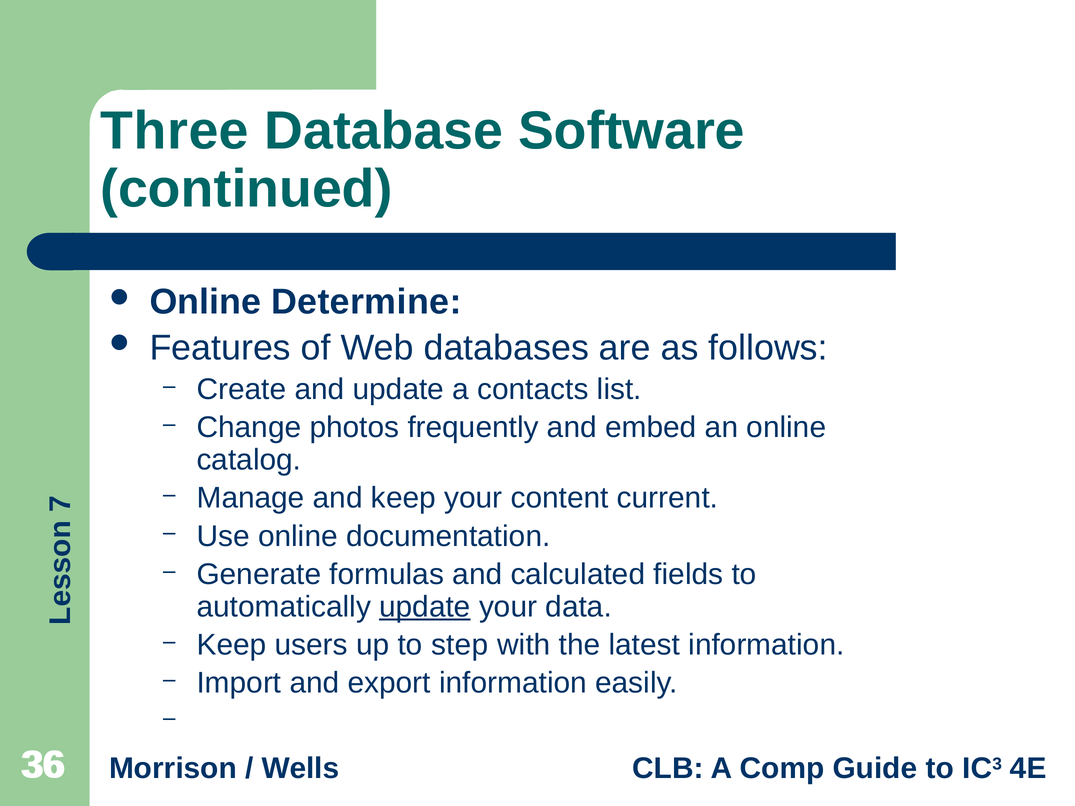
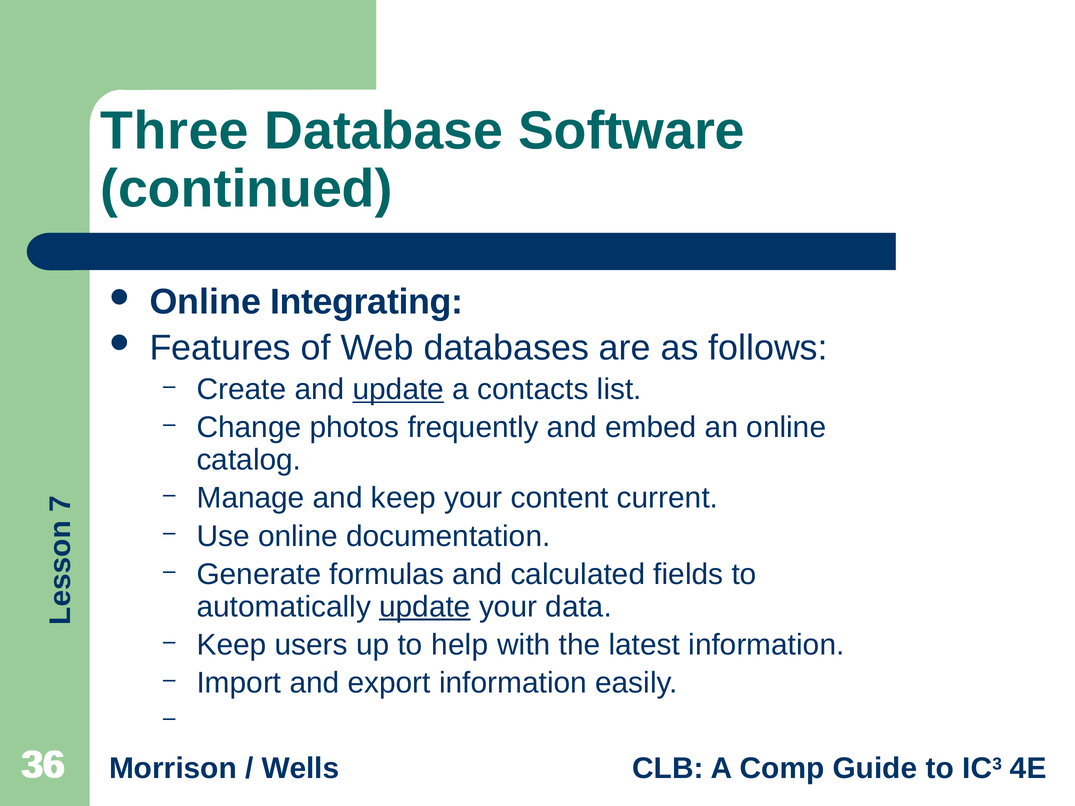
Determine: Determine -> Integrating
update at (398, 390) underline: none -> present
step: step -> help
